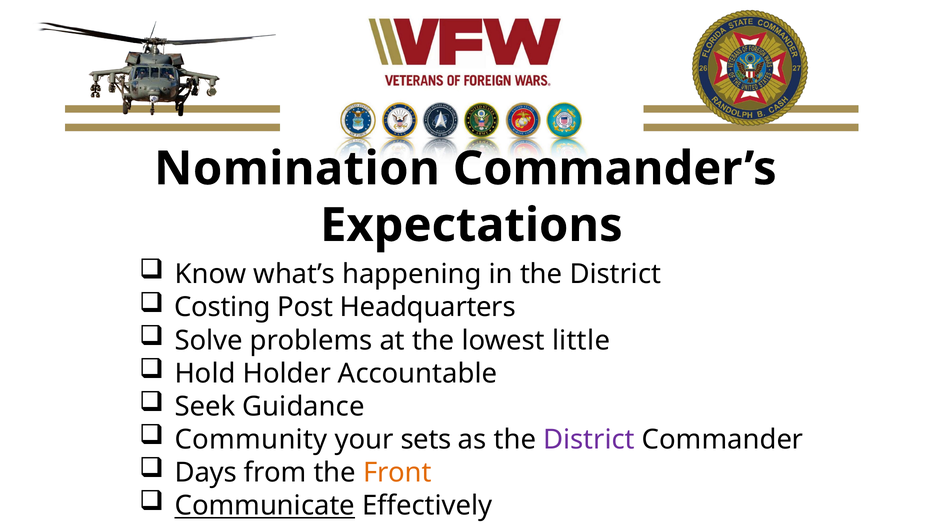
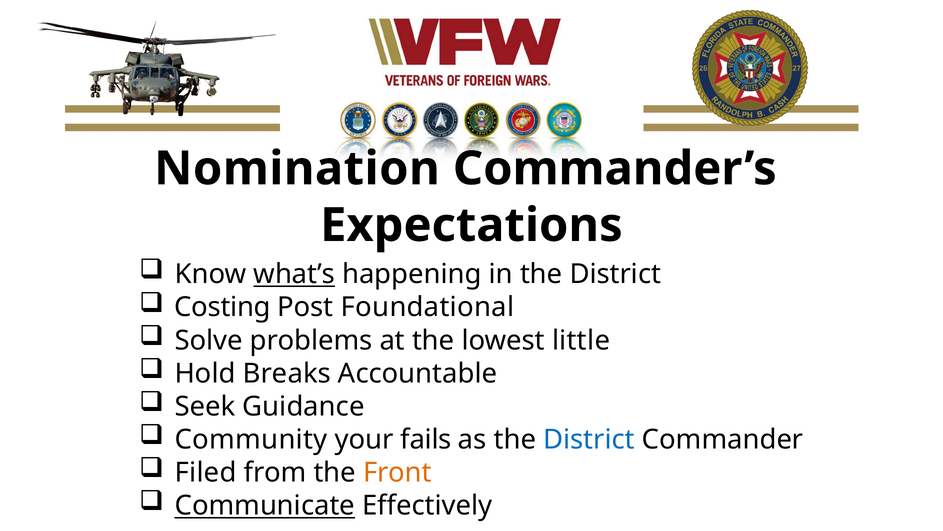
what’s underline: none -> present
Headquarters: Headquarters -> Foundational
Holder: Holder -> Breaks
sets: sets -> fails
District at (589, 439) colour: purple -> blue
Days: Days -> Filed
